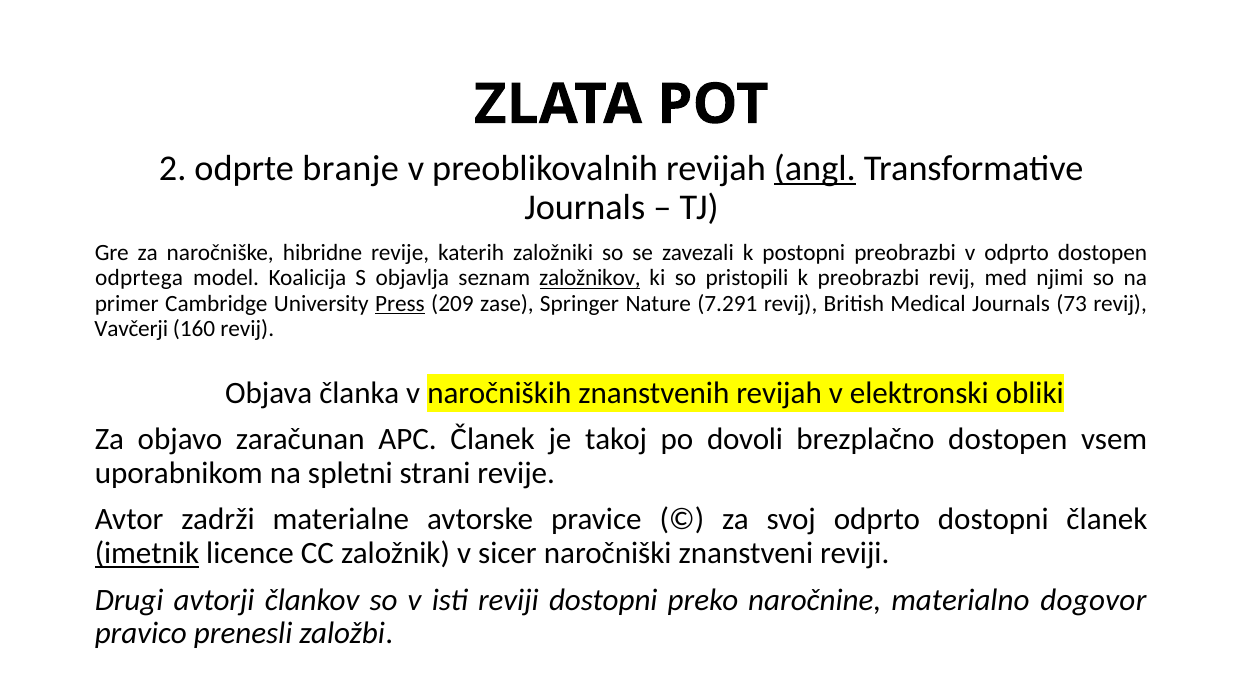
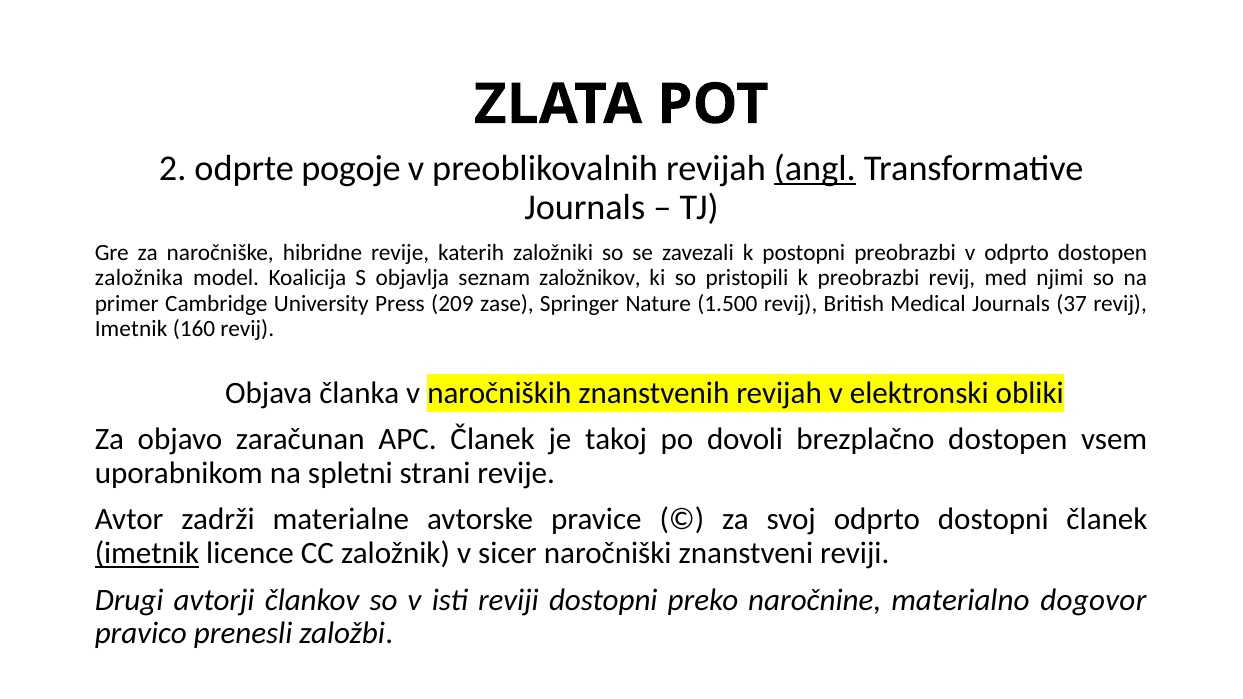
branje: branje -> pogoje
odprtega: odprtega -> založnika
založnikov underline: present -> none
Press underline: present -> none
7.291: 7.291 -> 1.500
73: 73 -> 37
Vavčerji at (131, 329): Vavčerji -> Imetnik
